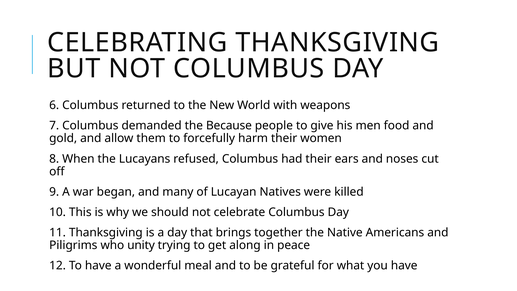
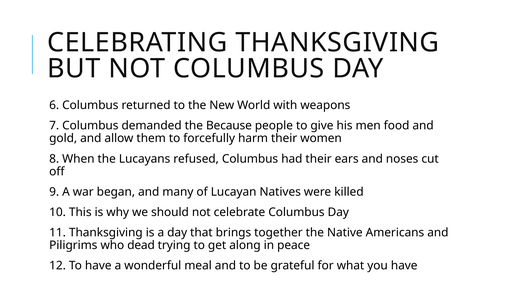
unity: unity -> dead
